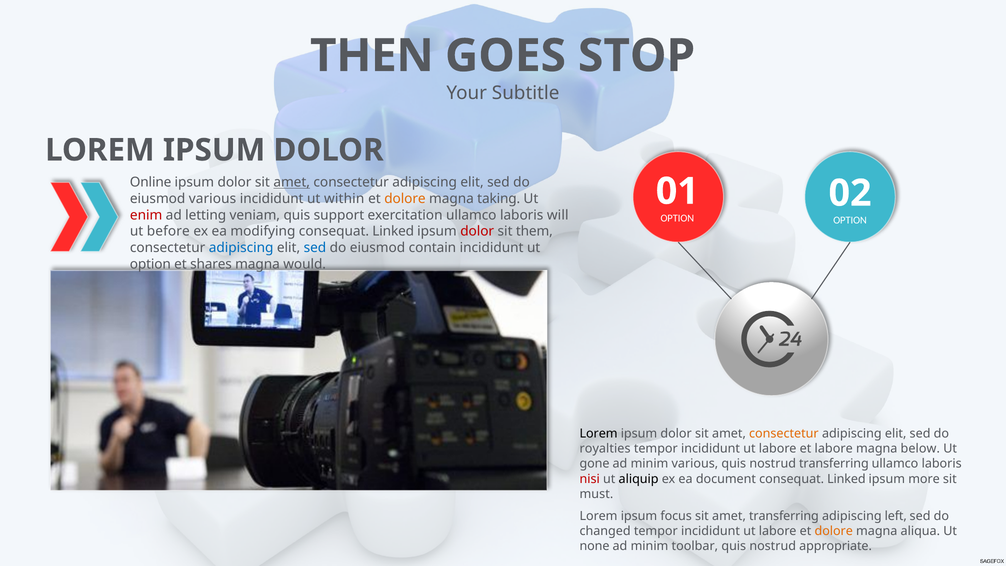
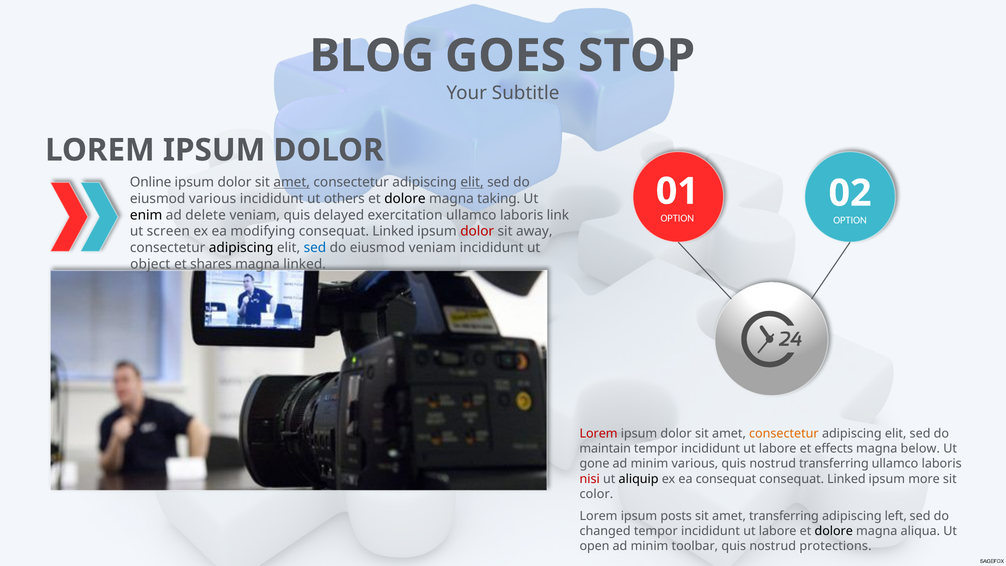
THEN: THEN -> BLOG
elit at (472, 182) underline: none -> present
within: within -> others
dolore at (405, 199) colour: orange -> black
enim colour: red -> black
letting: letting -> delete
support: support -> delayed
will: will -> link
before: before -> screen
them: them -> away
adipiscing at (241, 248) colour: blue -> black
eiusmod contain: contain -> veniam
option at (150, 264): option -> object
magna would: would -> linked
Lorem at (599, 434) colour: black -> red
royalties: royalties -> maintain
et labore: labore -> effects
ea document: document -> consequat
must: must -> color
focus: focus -> posts
dolore at (834, 531) colour: orange -> black
none: none -> open
appropriate: appropriate -> protections
